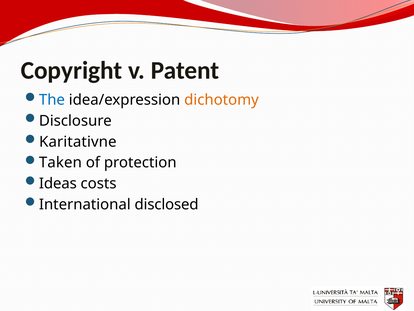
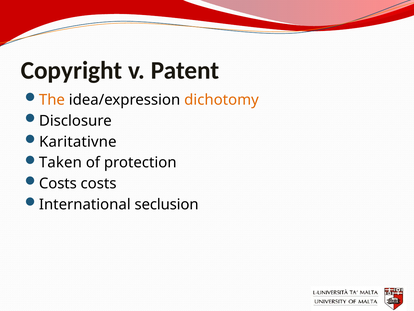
The colour: blue -> orange
Ideas at (58, 183): Ideas -> Costs
disclosed: disclosed -> seclusion
